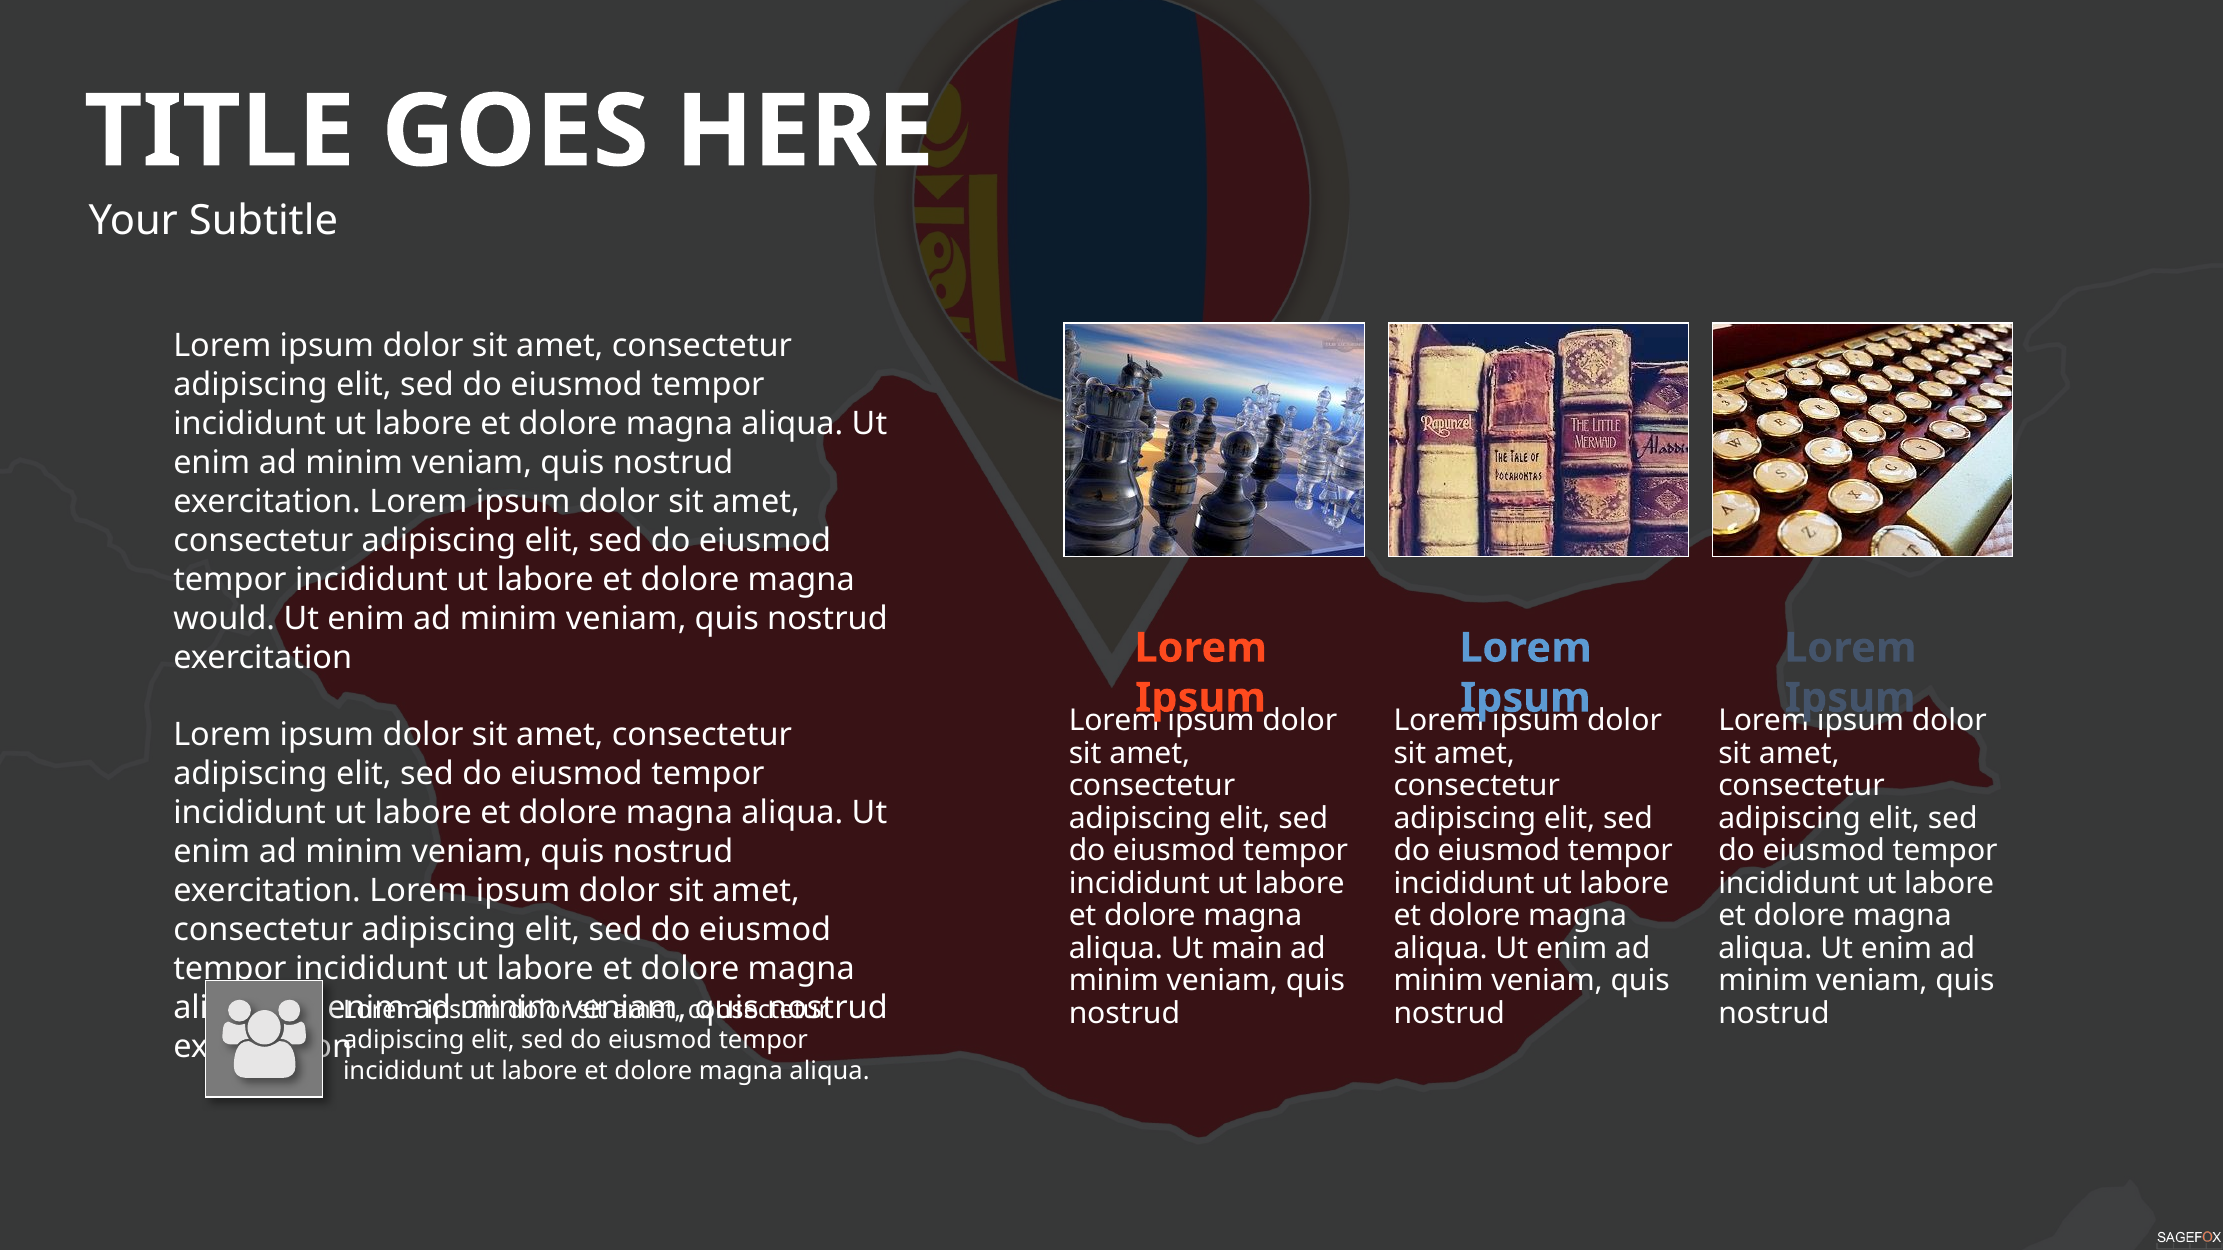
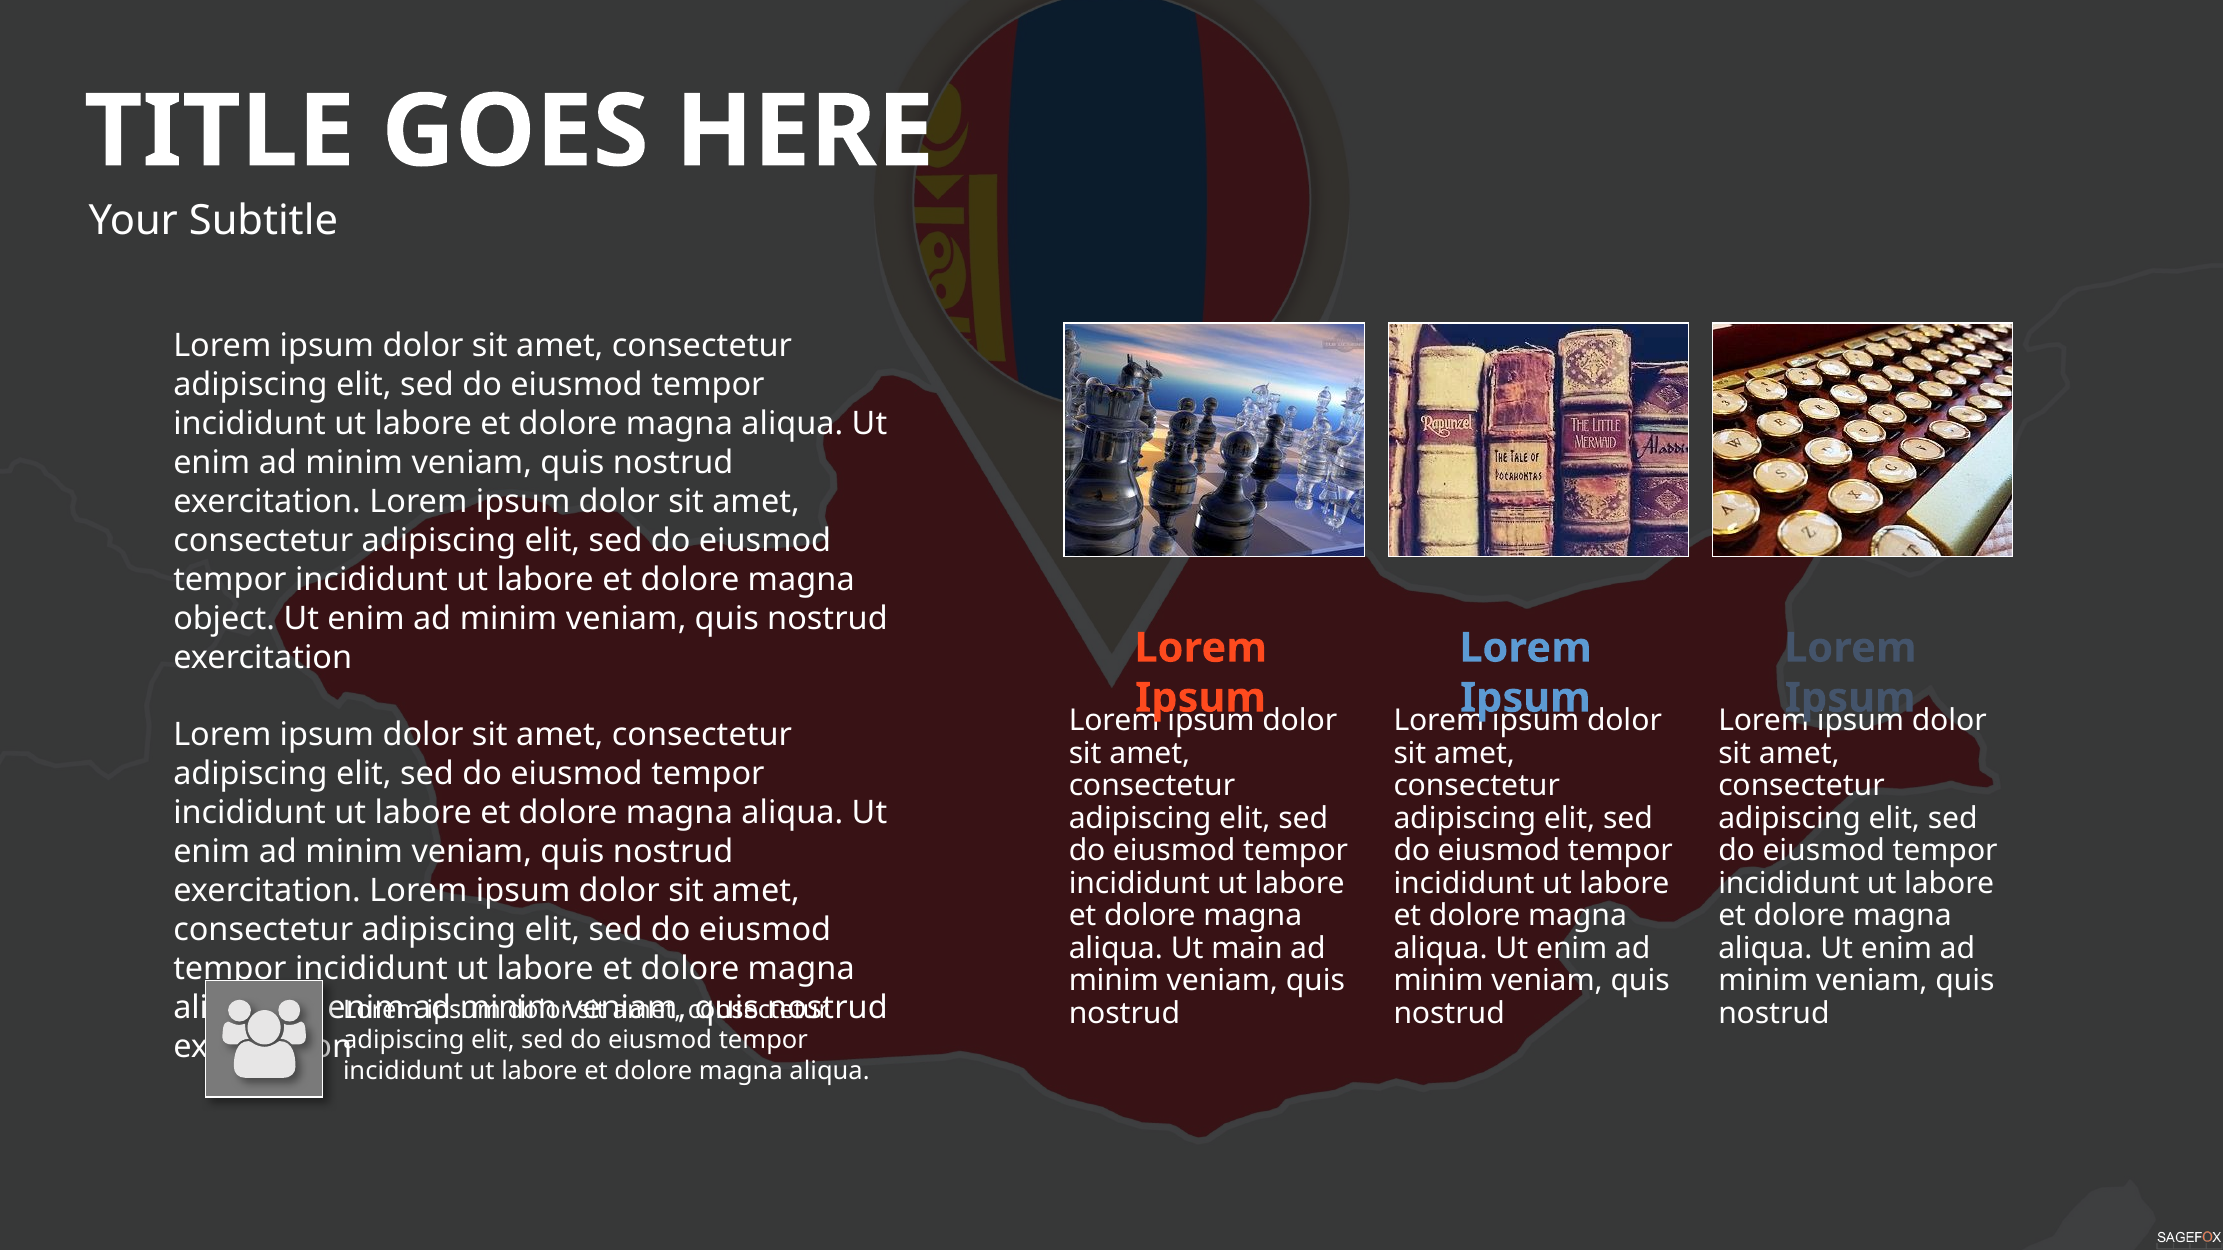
would: would -> object
